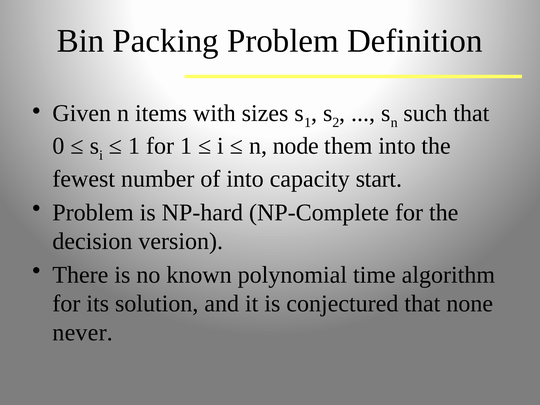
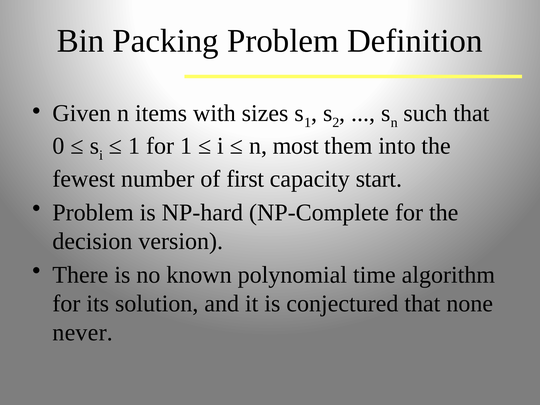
node: node -> most
of into: into -> first
